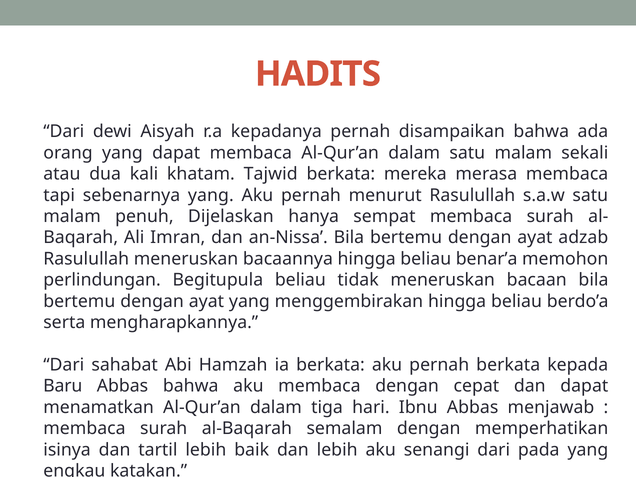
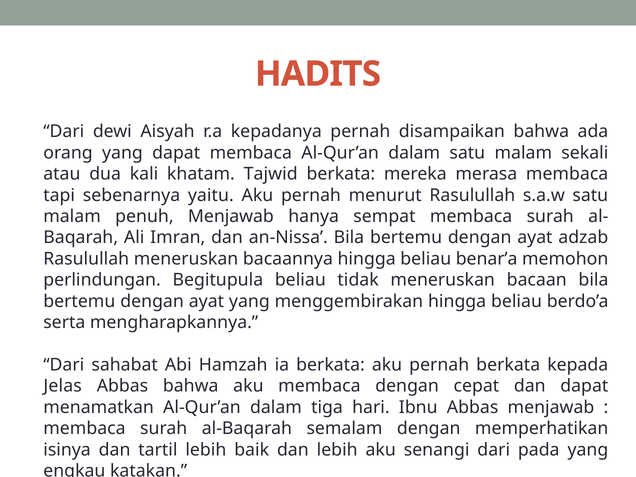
sebenarnya yang: yang -> yaitu
penuh Dijelaskan: Dijelaskan -> Menjawab
Baru: Baru -> Jelas
